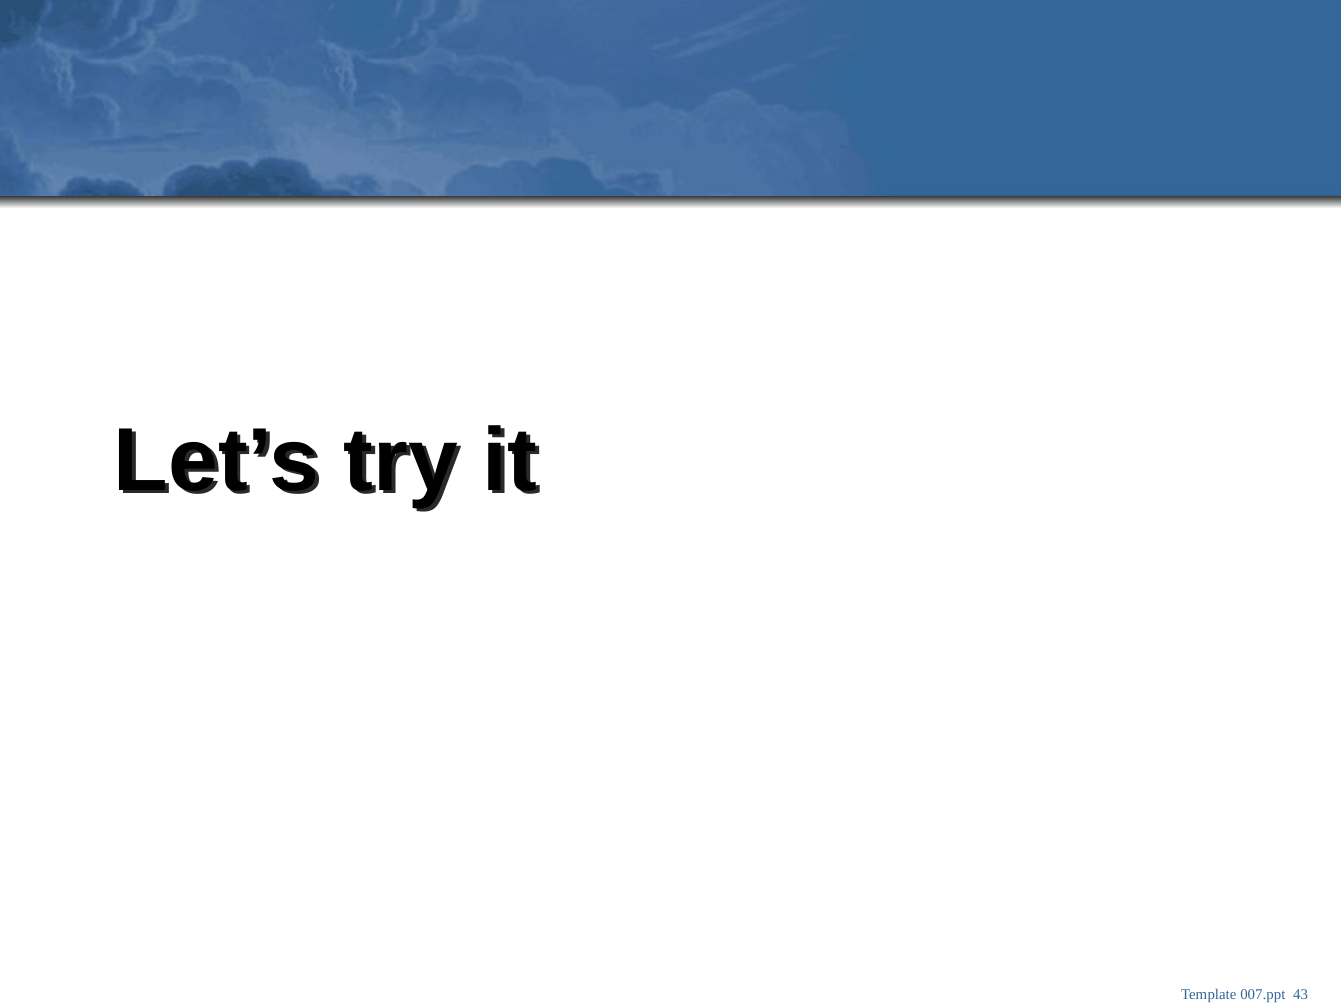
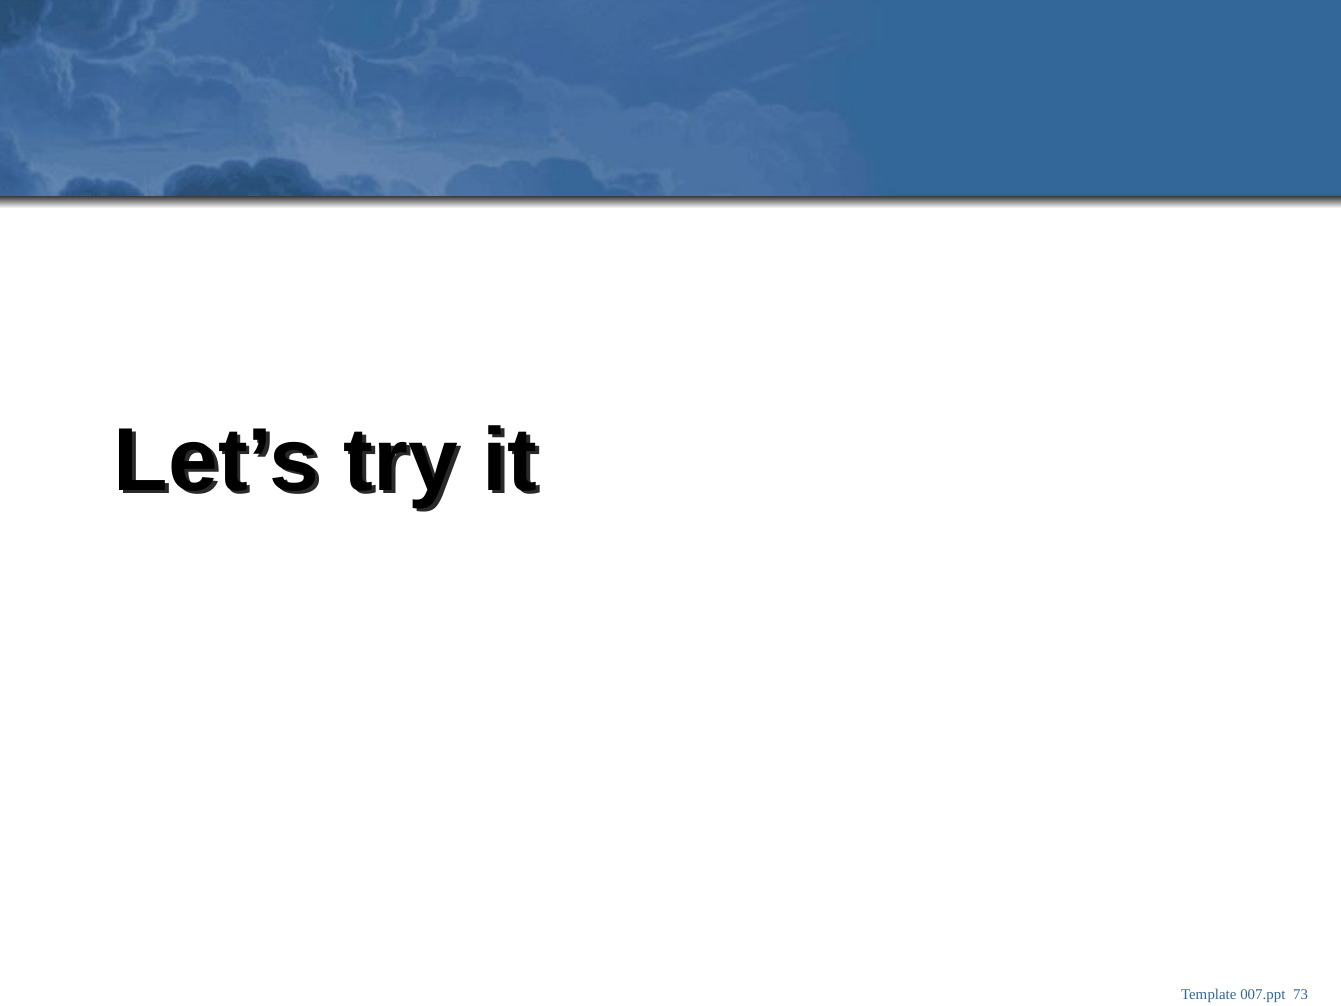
43: 43 -> 73
